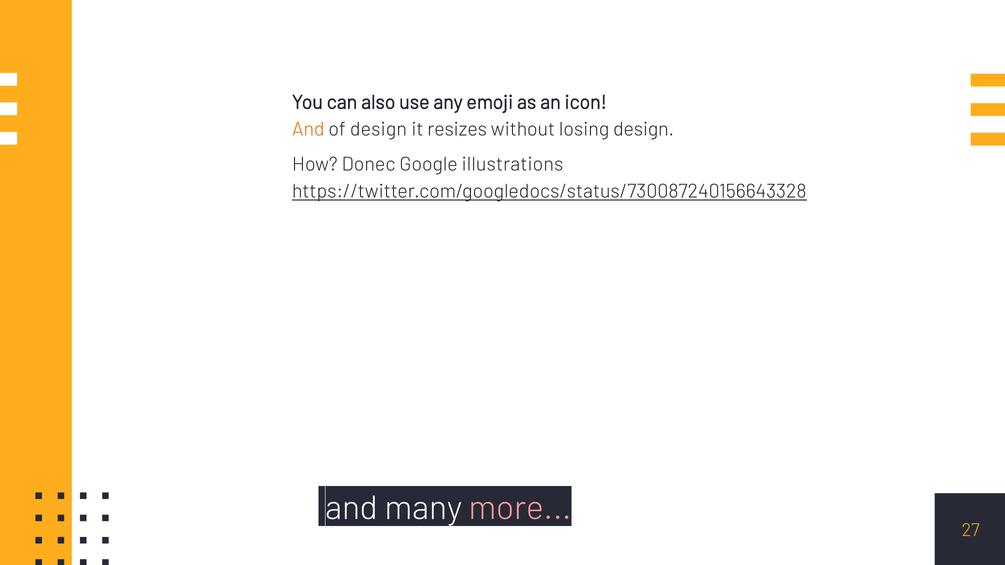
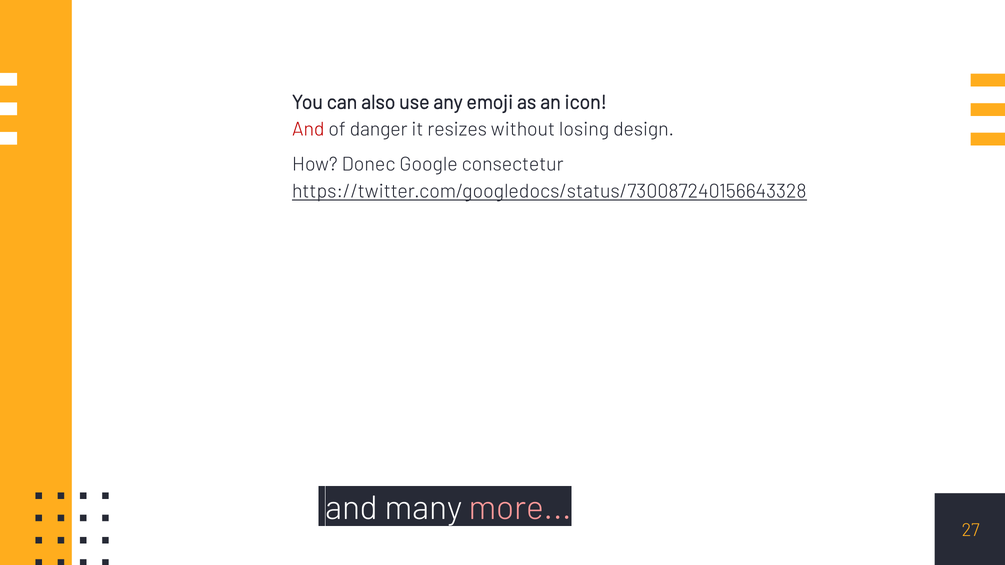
And at (308, 129) colour: orange -> red
of design: design -> danger
illustrations: illustrations -> consectetur
